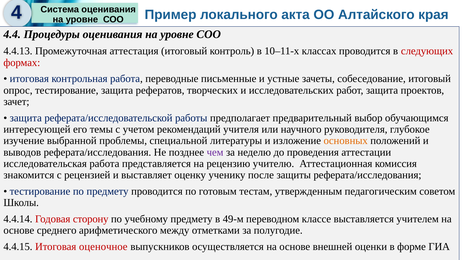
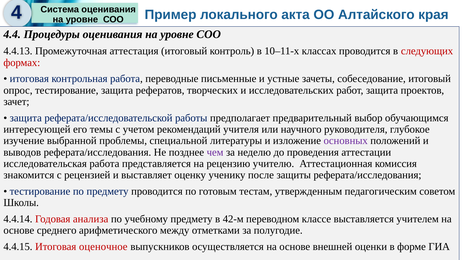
основных colour: orange -> purple
сторону: сторону -> анализа
49-м: 49-м -> 42-м
